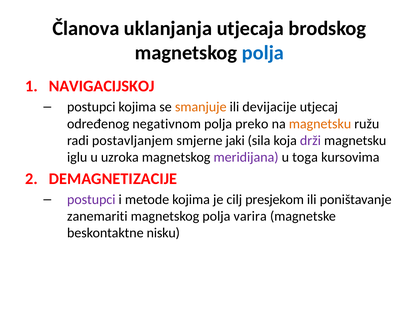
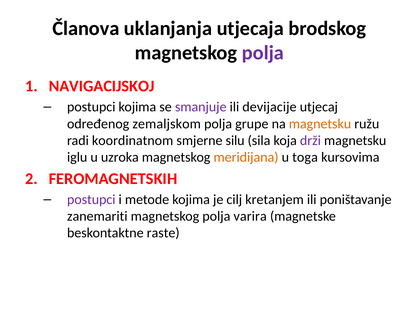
polja at (263, 53) colour: blue -> purple
smanjuje colour: orange -> purple
negativnom: negativnom -> zemaljskom
preko: preko -> grupe
postavljanjem: postavljanjem -> koordinatnom
jaki: jaki -> silu
meridijana colour: purple -> orange
DEMAGNETIZACIJE: DEMAGNETIZACIJE -> FEROMAGNETSKIH
presjekom: presjekom -> kretanjem
nisku: nisku -> raste
